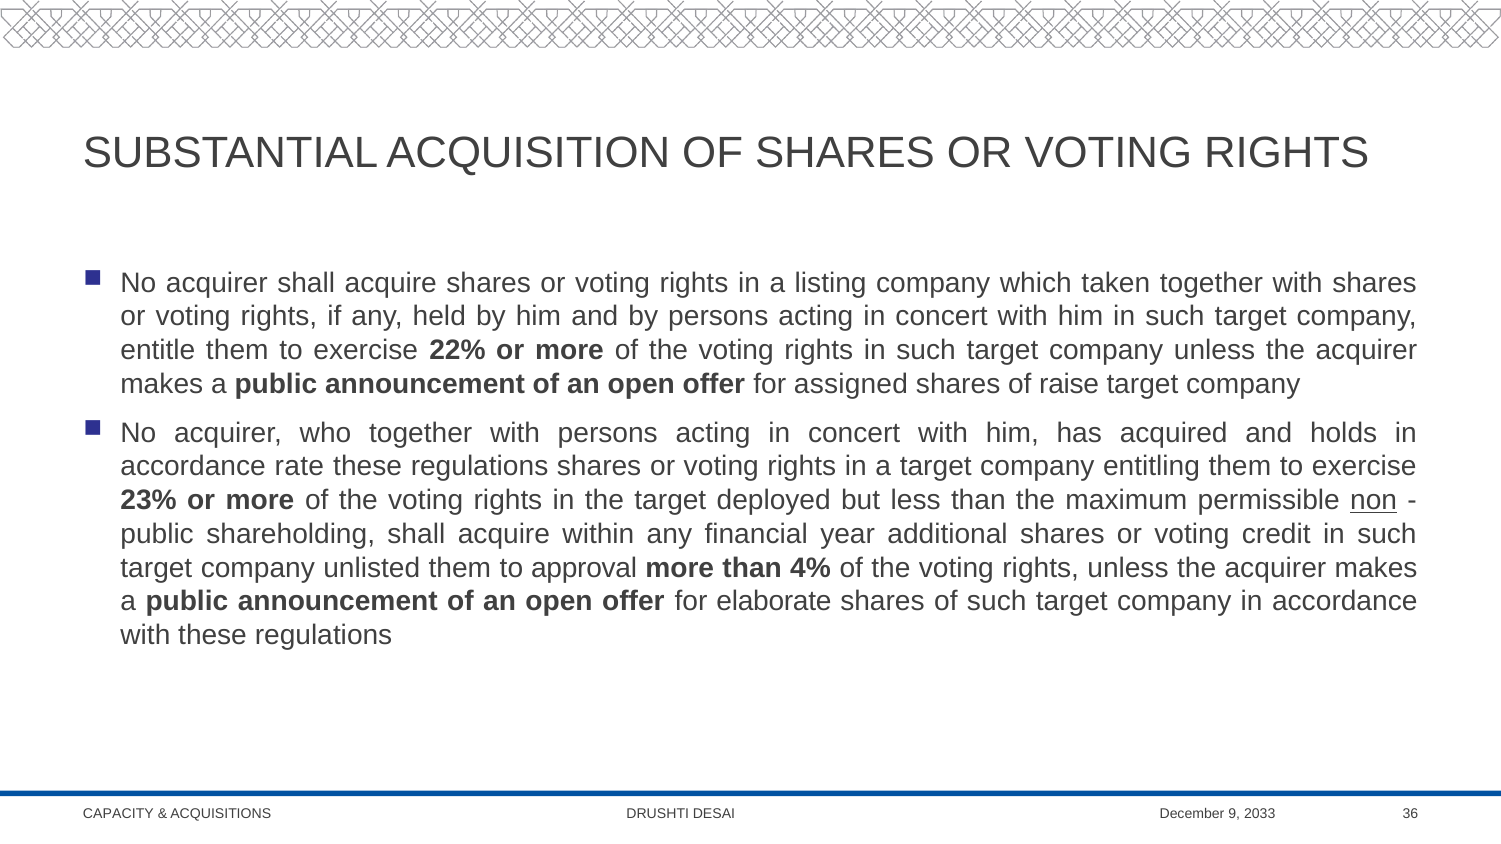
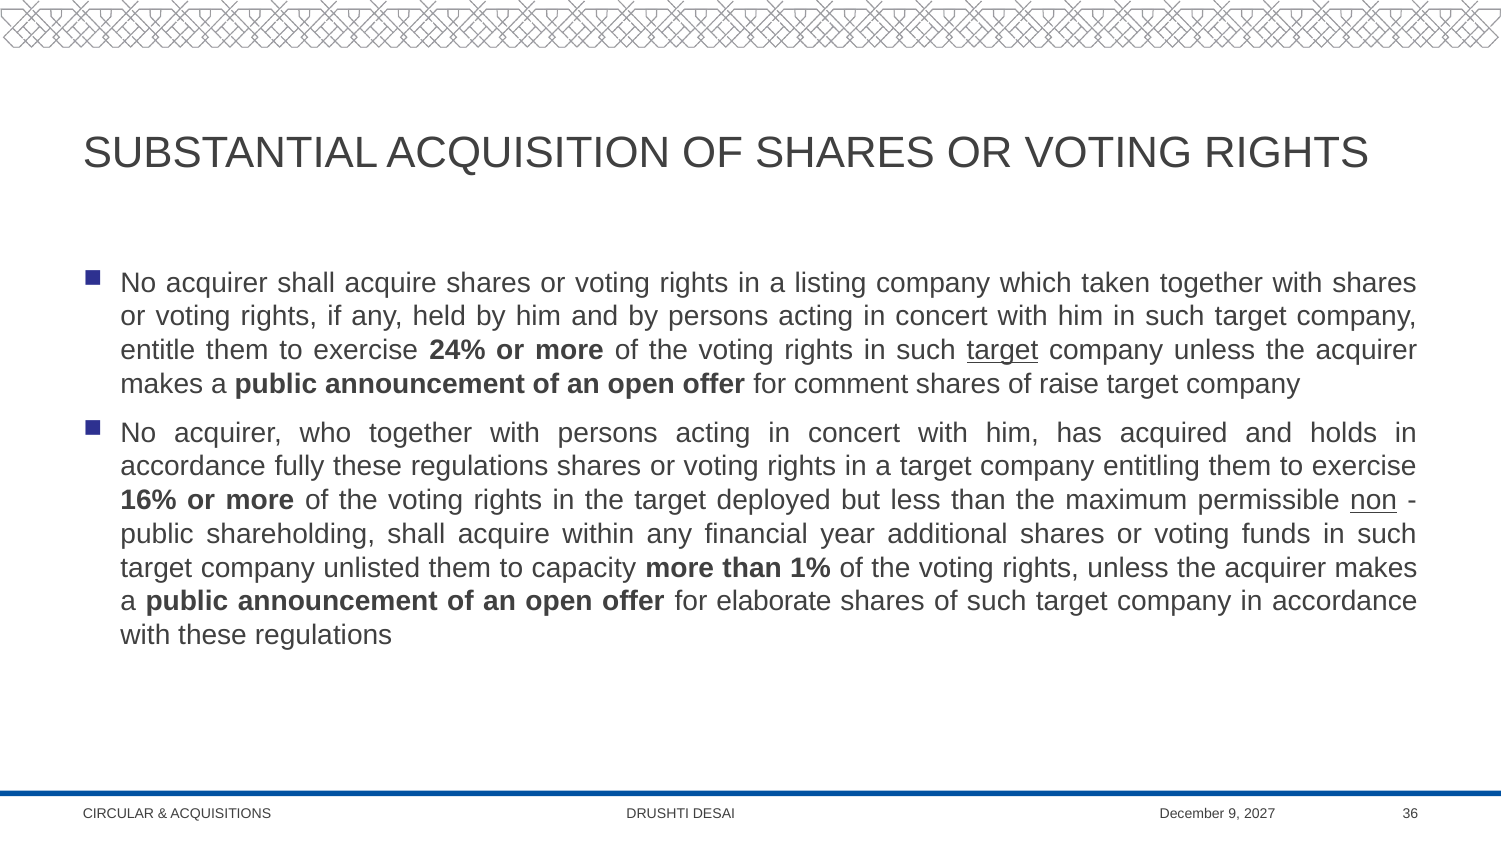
22%: 22% -> 24%
target at (1002, 350) underline: none -> present
assigned: assigned -> comment
rate: rate -> fully
23%: 23% -> 16%
credit: credit -> funds
approval: approval -> capacity
4%: 4% -> 1%
CAPACITY: CAPACITY -> CIRCULAR
2033: 2033 -> 2027
